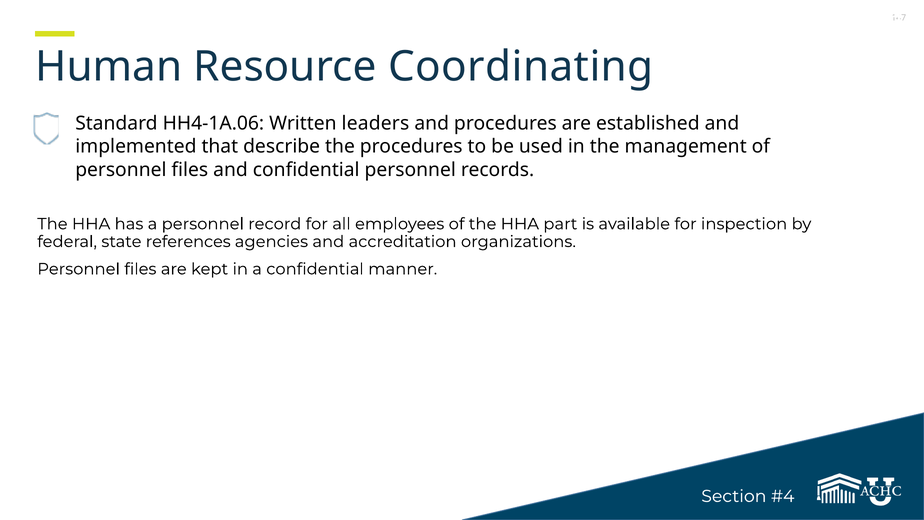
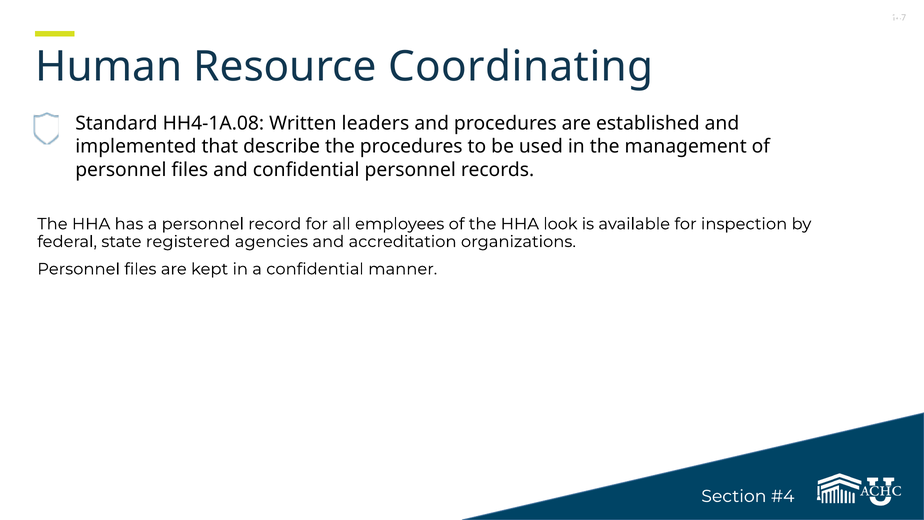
HH4-1A.06: HH4-1A.06 -> HH4-1A.08
part: part -> look
references: references -> registered
